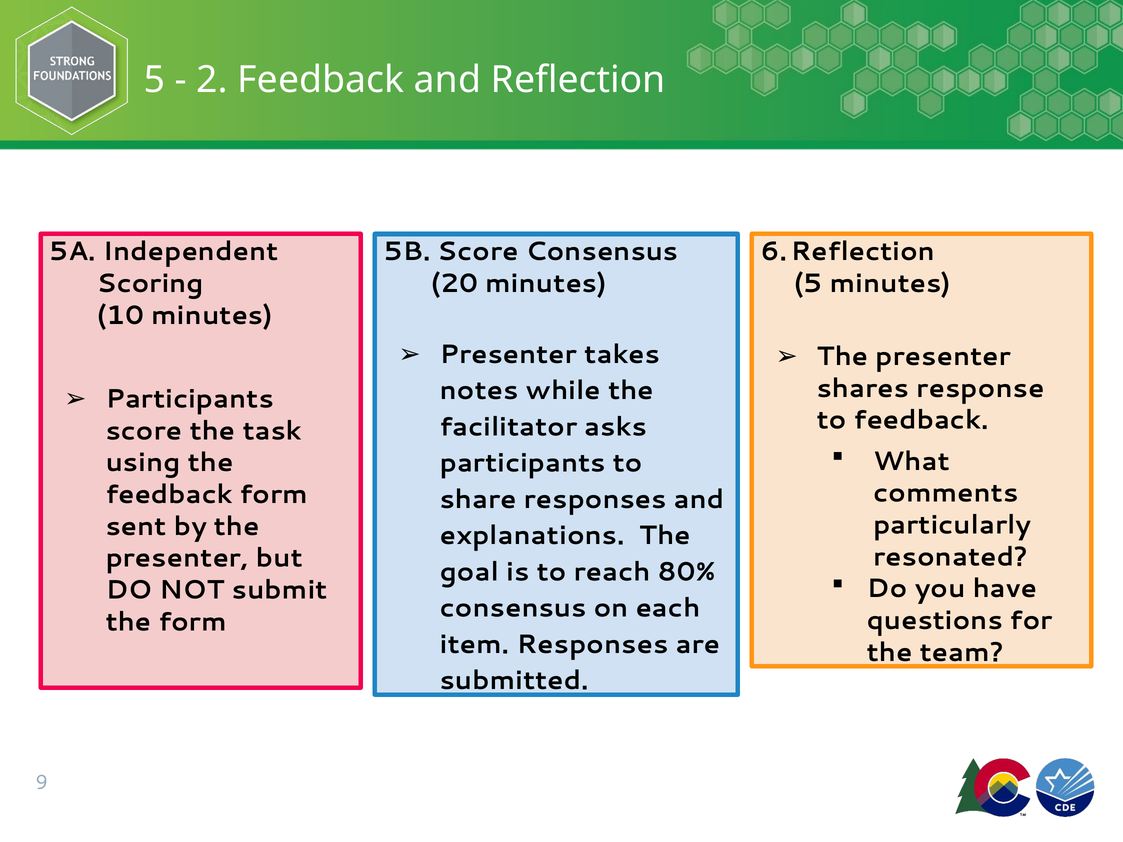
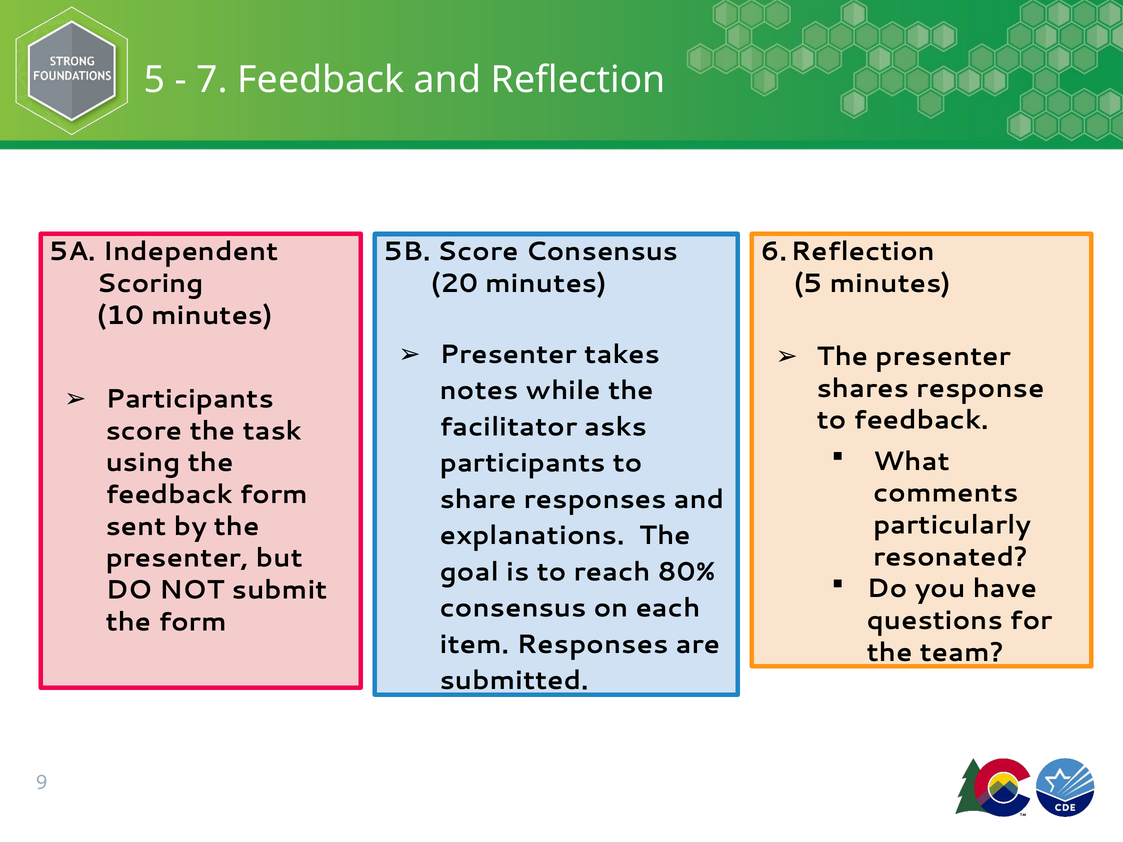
2: 2 -> 7
